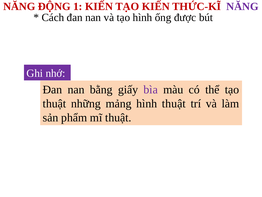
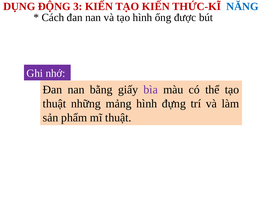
NĂNG at (19, 6): NĂNG -> DỤNG
1: 1 -> 3
NĂNG at (242, 6) colour: purple -> blue
hình thuật: thuật -> đựng
